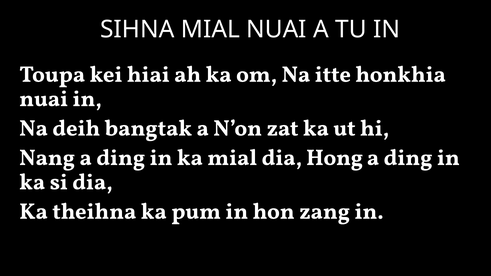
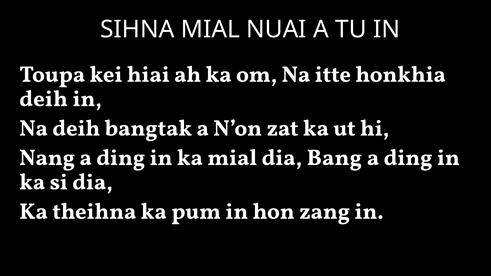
nuai at (44, 99): nuai -> deih
Hong: Hong -> Bang
